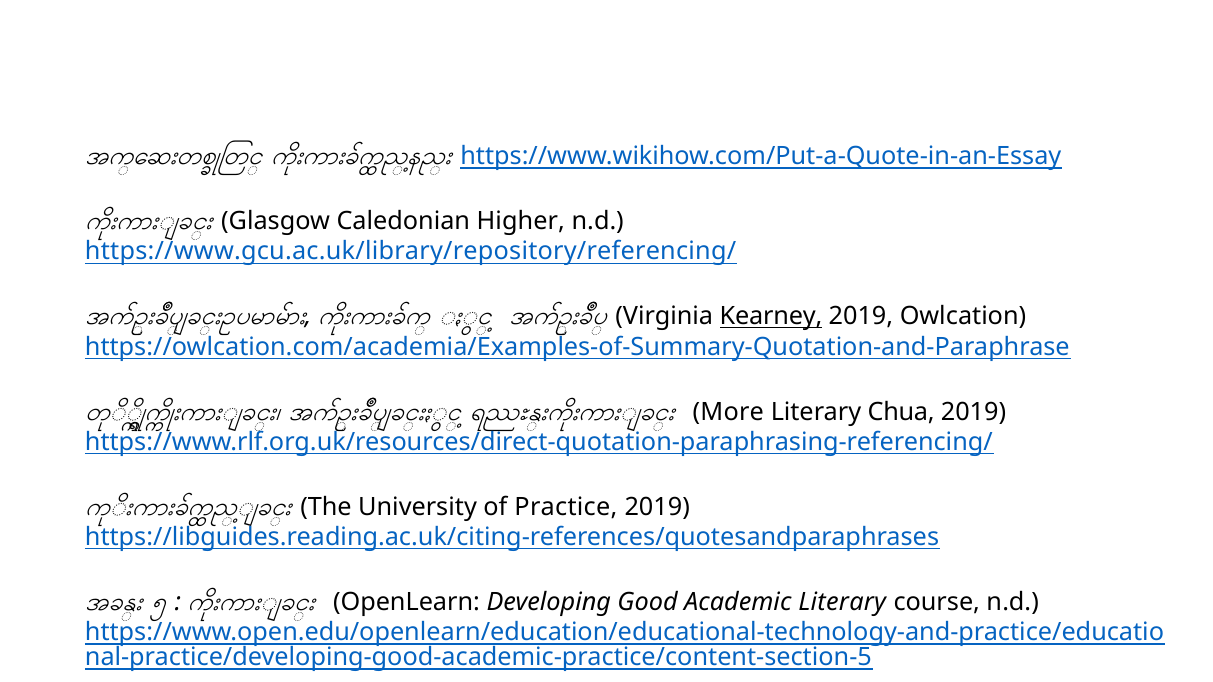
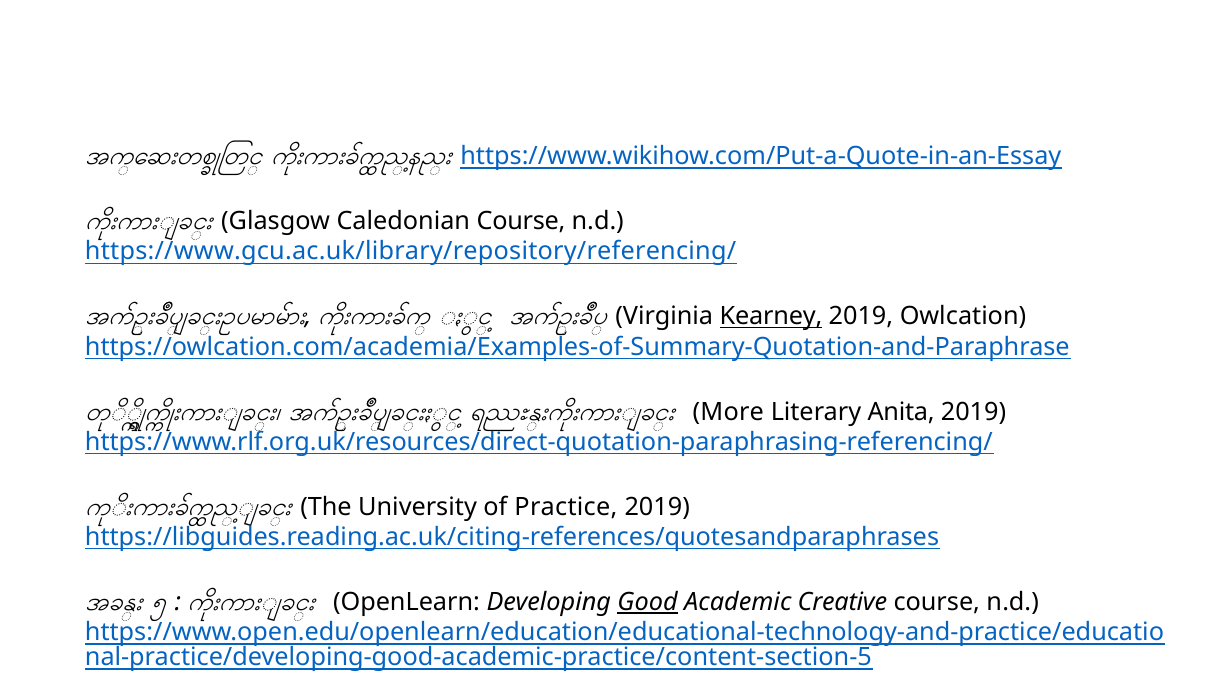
Caledonian Higher: Higher -> Course
Chua: Chua -> Anita
Good underline: none -> present
Academic Literary: Literary -> Creative
